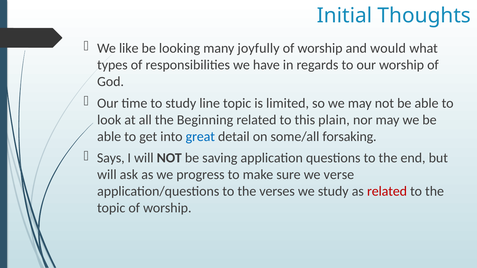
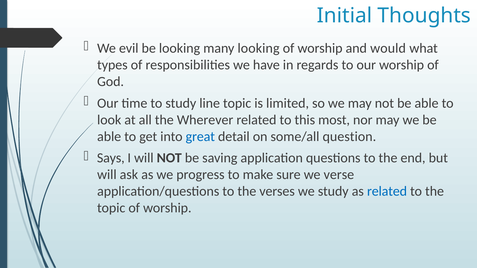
like: like -> evil
many joyfully: joyfully -> looking
Beginning: Beginning -> Wherever
plain: plain -> most
forsaking: forsaking -> question
related at (387, 192) colour: red -> blue
